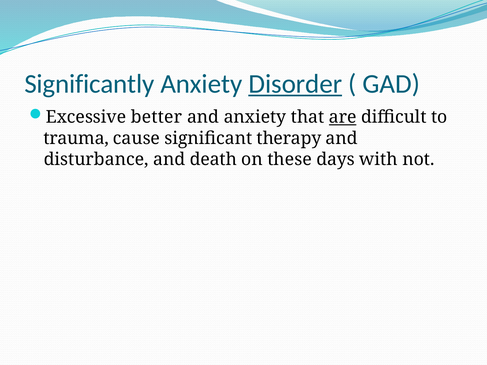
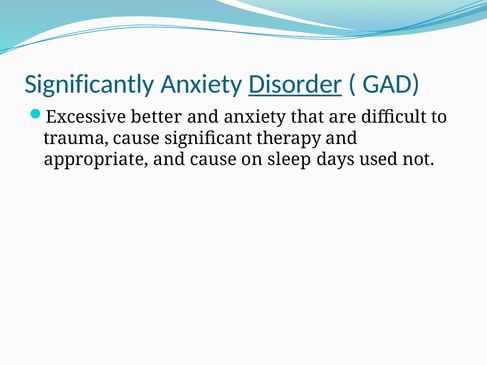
are underline: present -> none
disturbance: disturbance -> appropriate
and death: death -> cause
these: these -> sleep
with: with -> used
